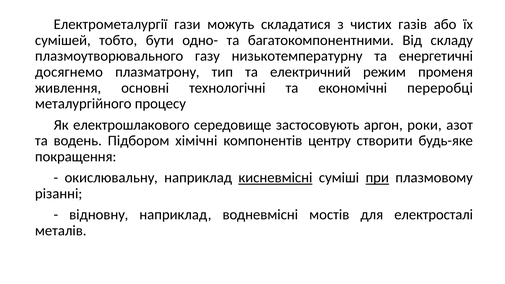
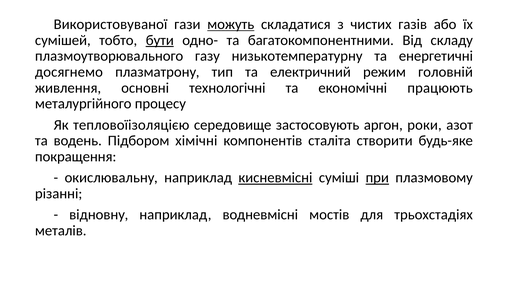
Електрометалургії: Електрометалургії -> Використовуваної
можуть underline: none -> present
бути underline: none -> present
променя: променя -> головній
переробці: переробці -> працюють
електрошлакового: електрошлакового -> тепловоїізоляцією
центру: центру -> сталіта
електросталі: електросталі -> трьохстадіях
